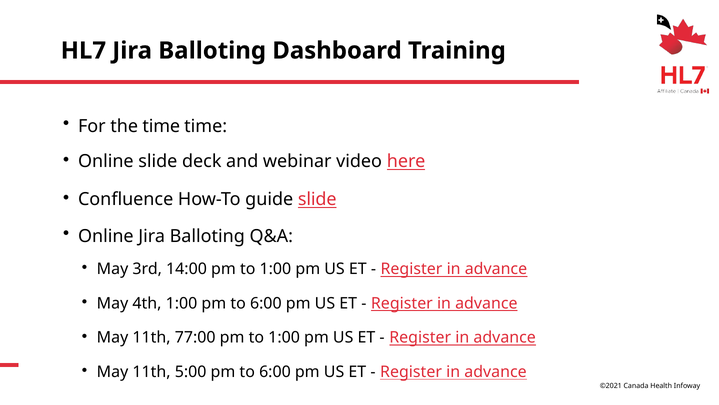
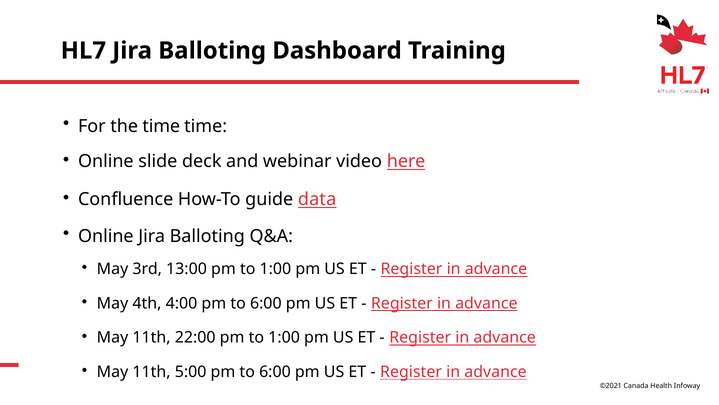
guide slide: slide -> data
14:00: 14:00 -> 13:00
4th 1:00: 1:00 -> 4:00
77:00: 77:00 -> 22:00
